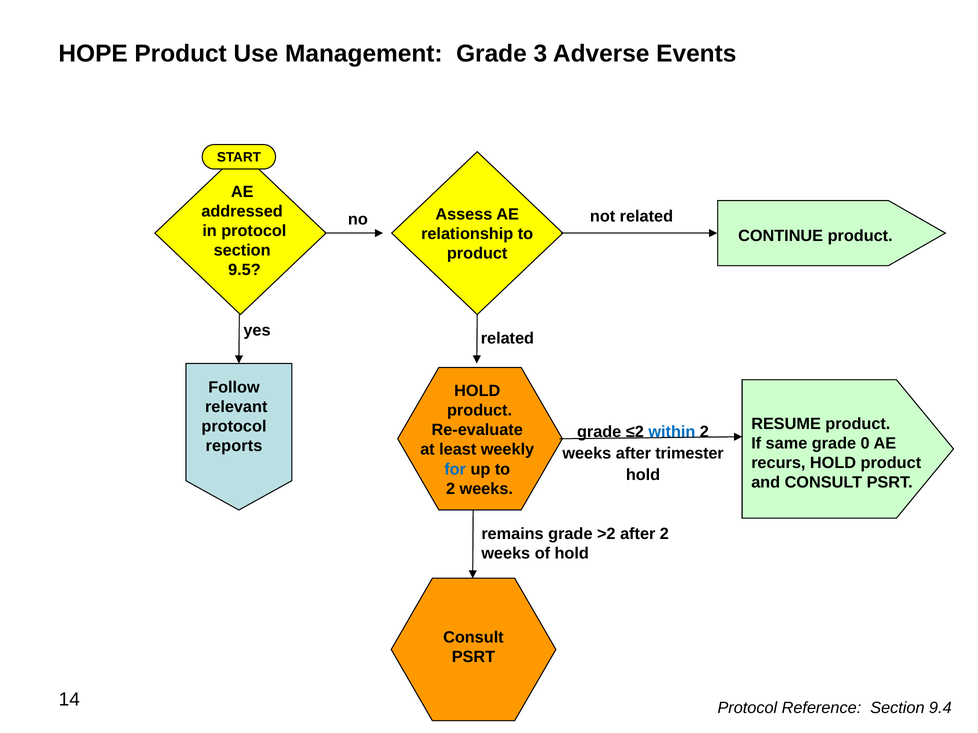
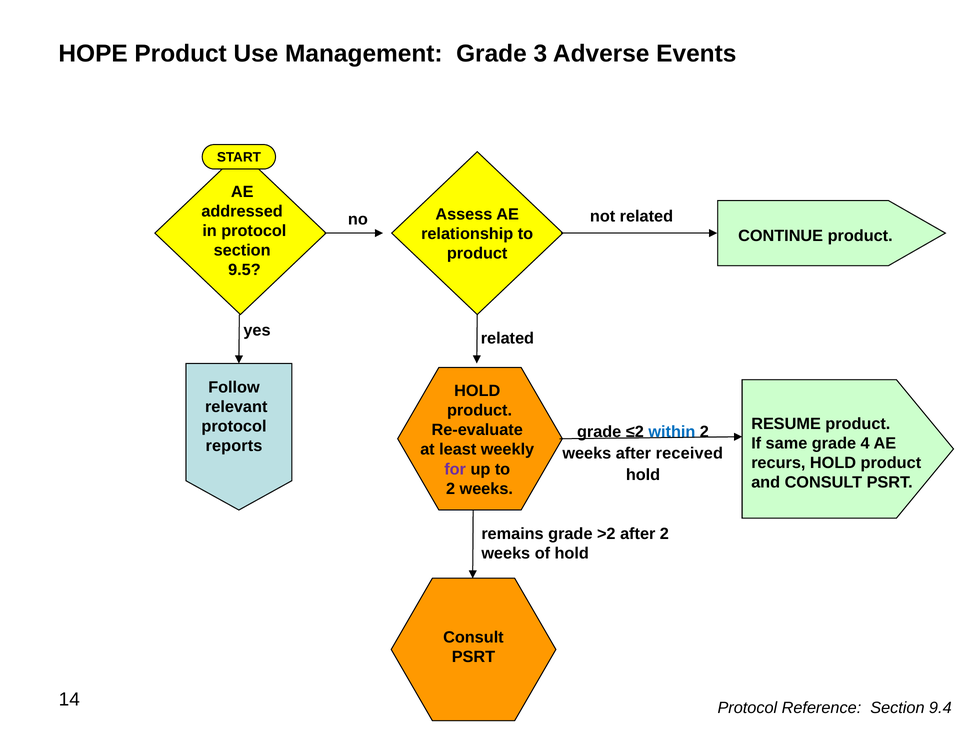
0: 0 -> 4
trimester: trimester -> received
for colour: blue -> purple
